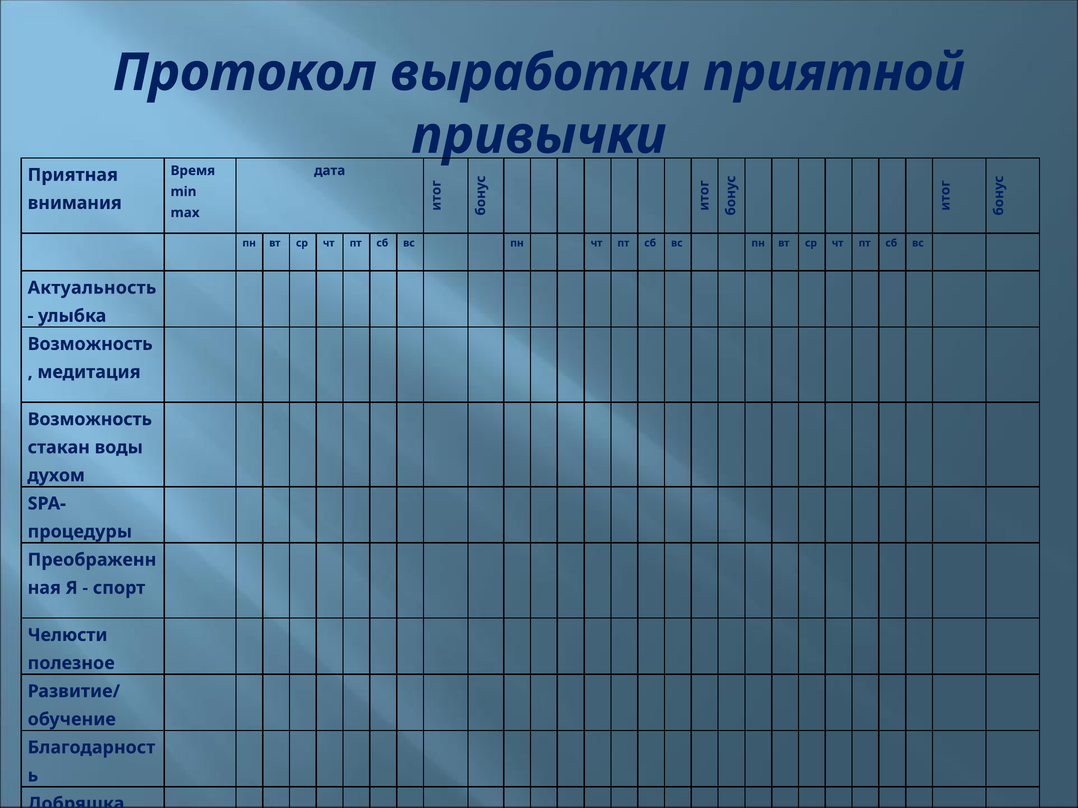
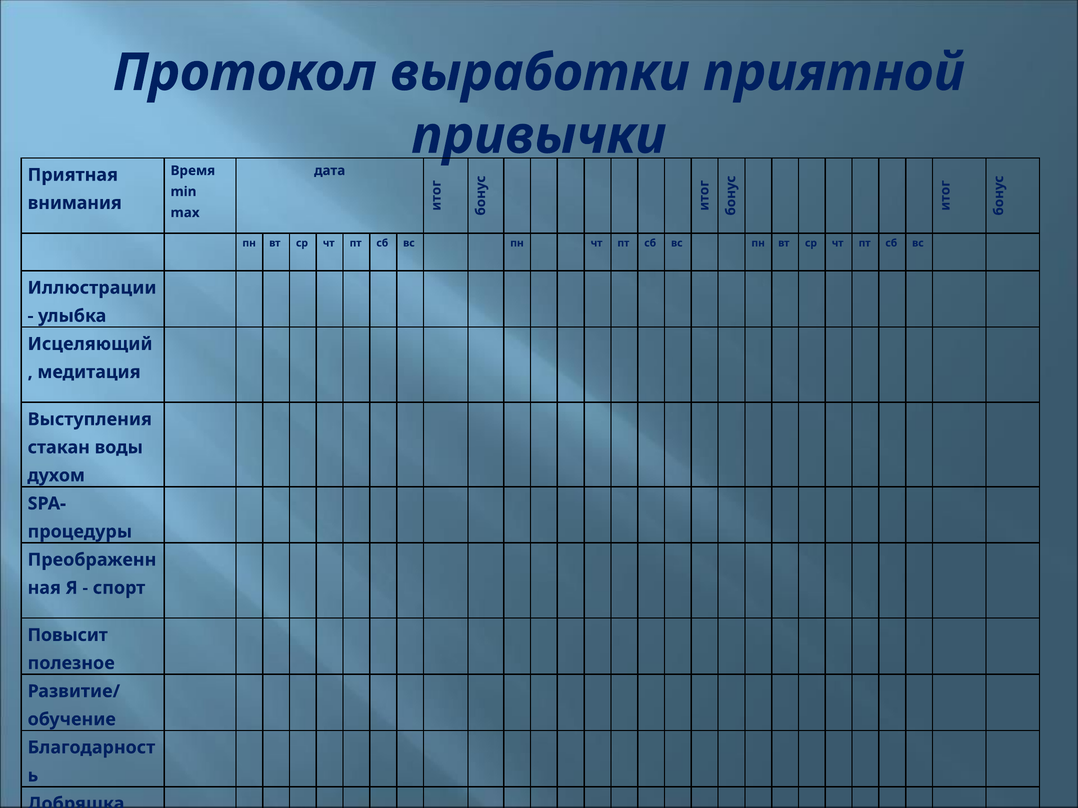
Актуальность: Актуальность -> Иллюстрации
Возможность at (90, 344): Возможность -> Исцеляющий
Возможность at (90, 420): Возможность -> Выступления
Челюсти: Челюсти -> Повысит
